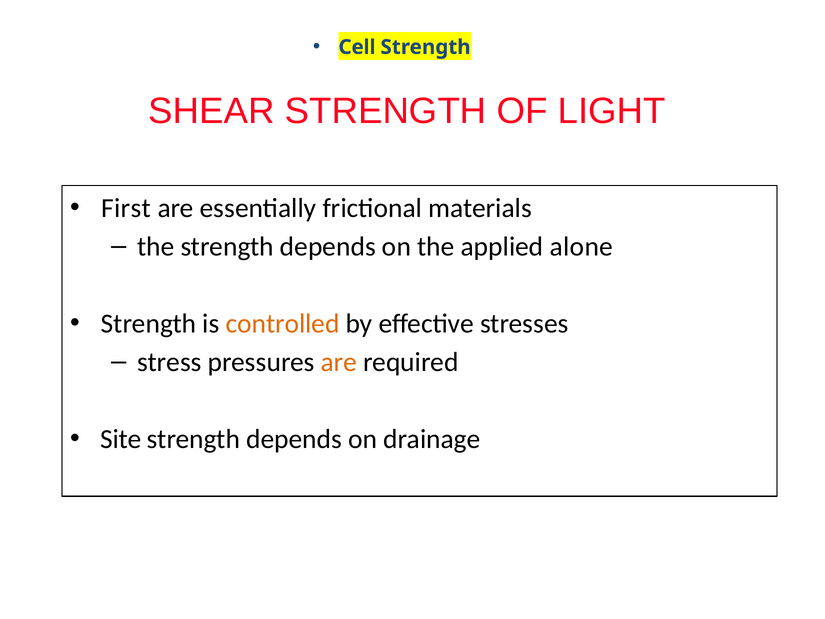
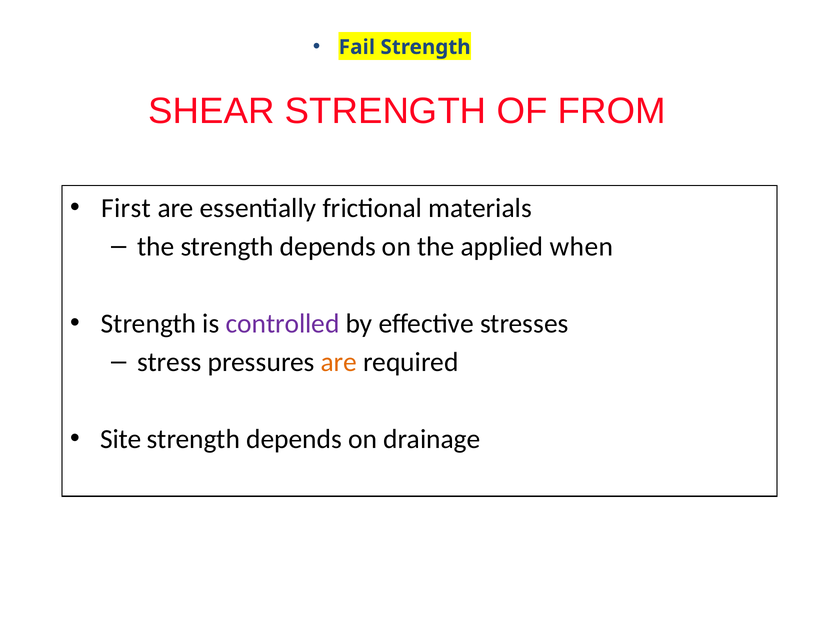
Cell: Cell -> Fail
LIGHT: LIGHT -> FROM
alone: alone -> when
controlled colour: orange -> purple
